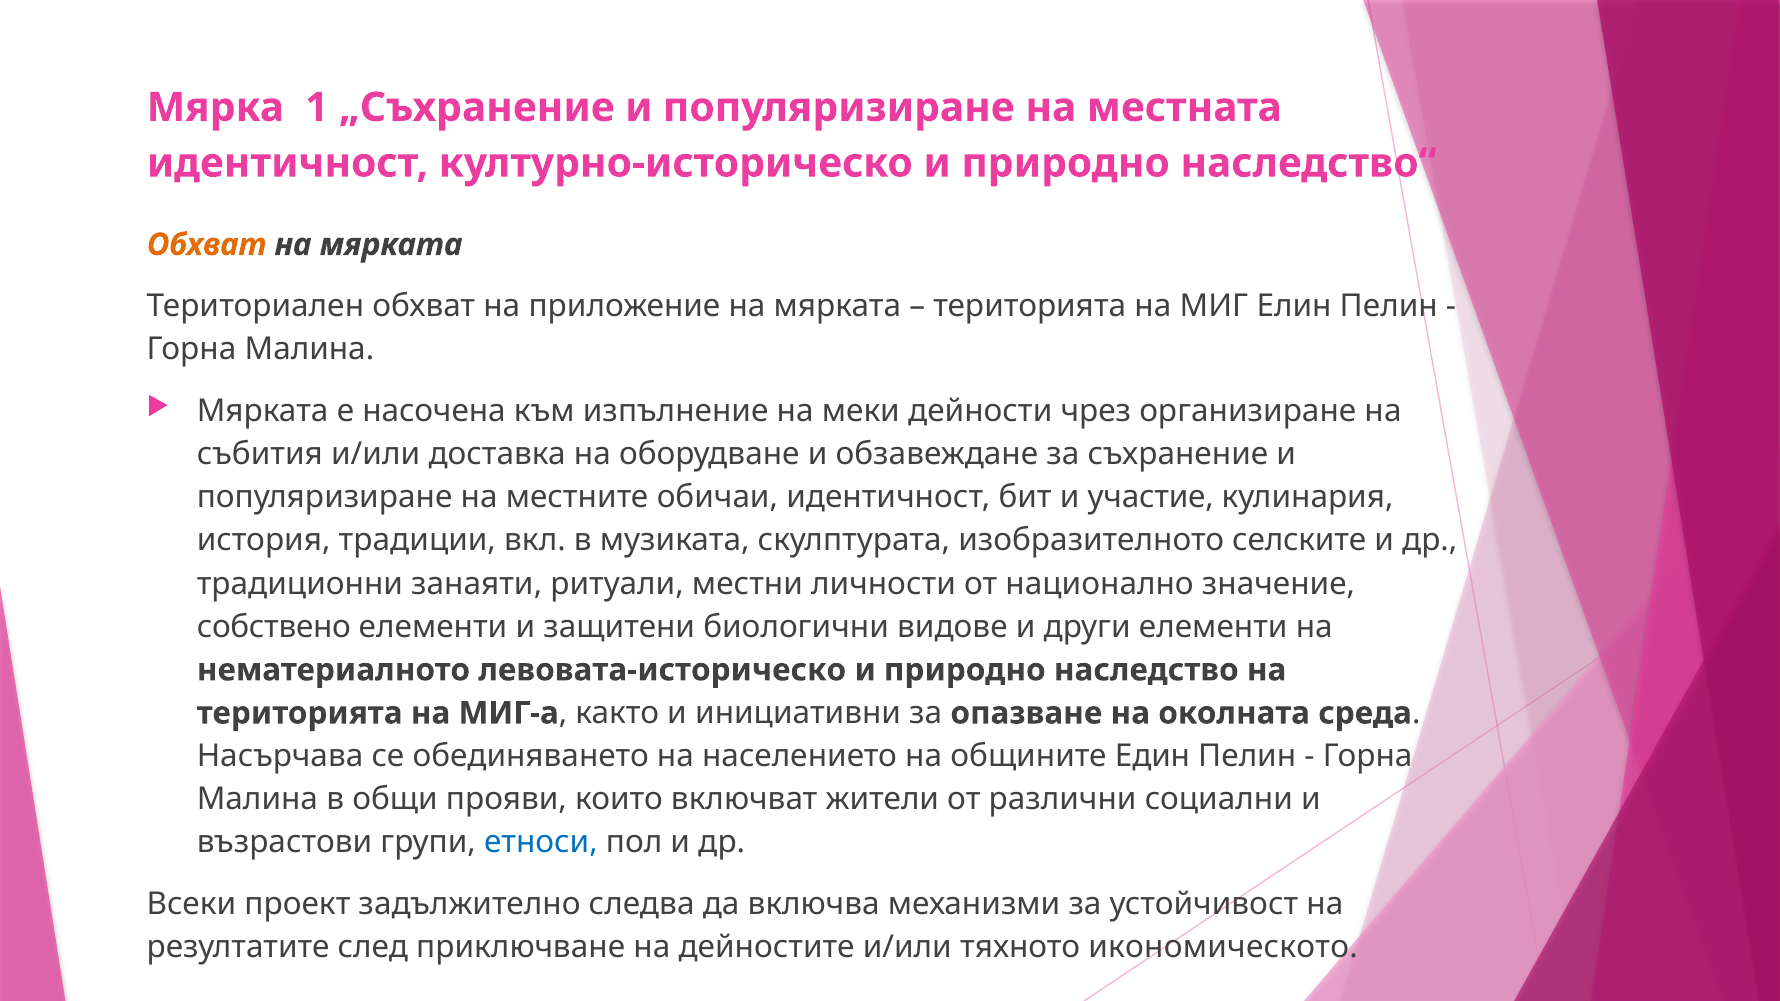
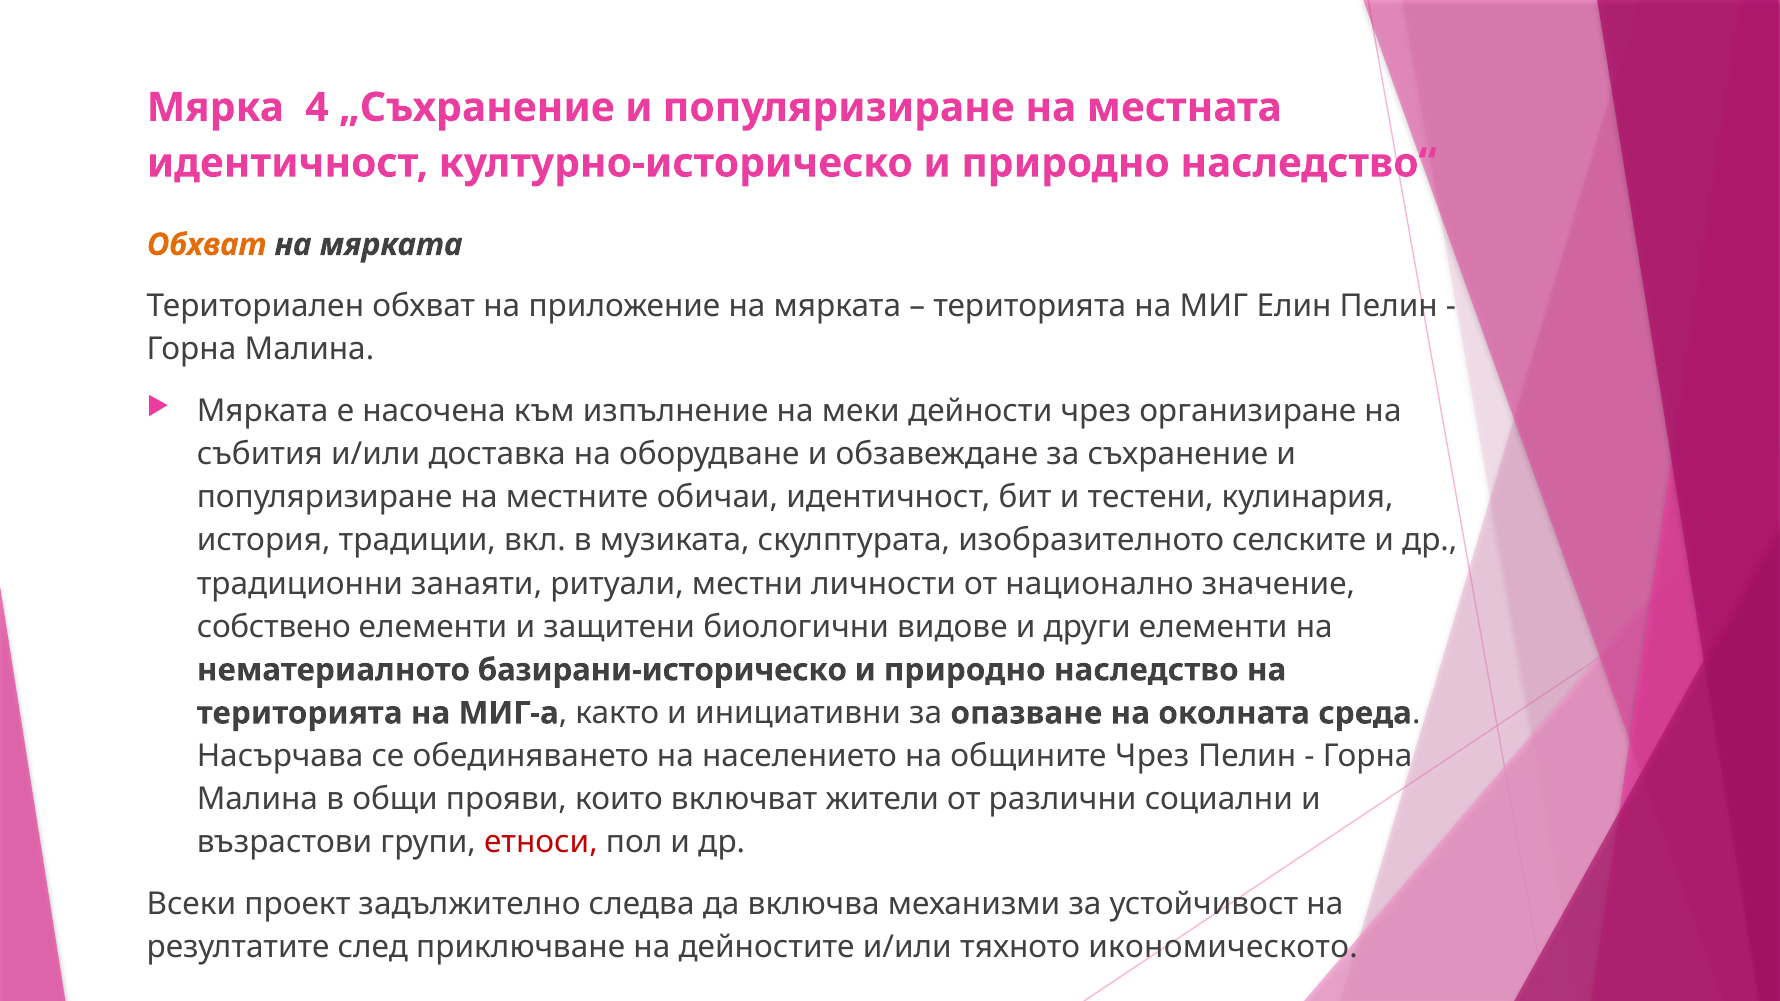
1: 1 -> 4
участие: участие -> тестени
левовата-историческо: левовата-историческо -> базирани-историческо
общините Един: Един -> Чрез
етноси colour: blue -> red
